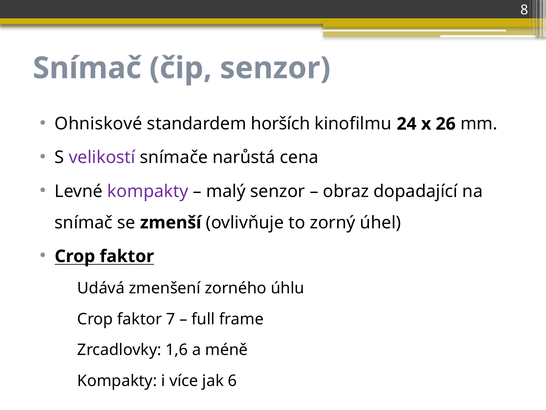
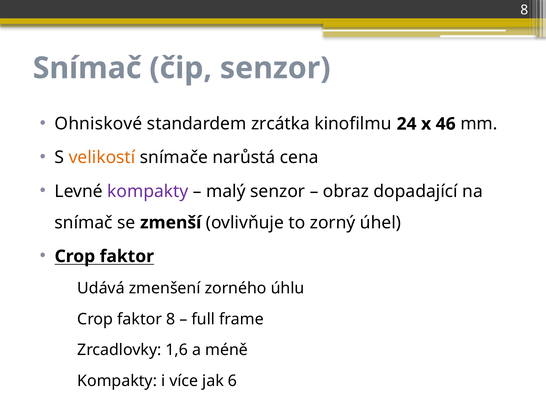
horších: horších -> zrcátka
26: 26 -> 46
velikostí colour: purple -> orange
faktor 7: 7 -> 8
